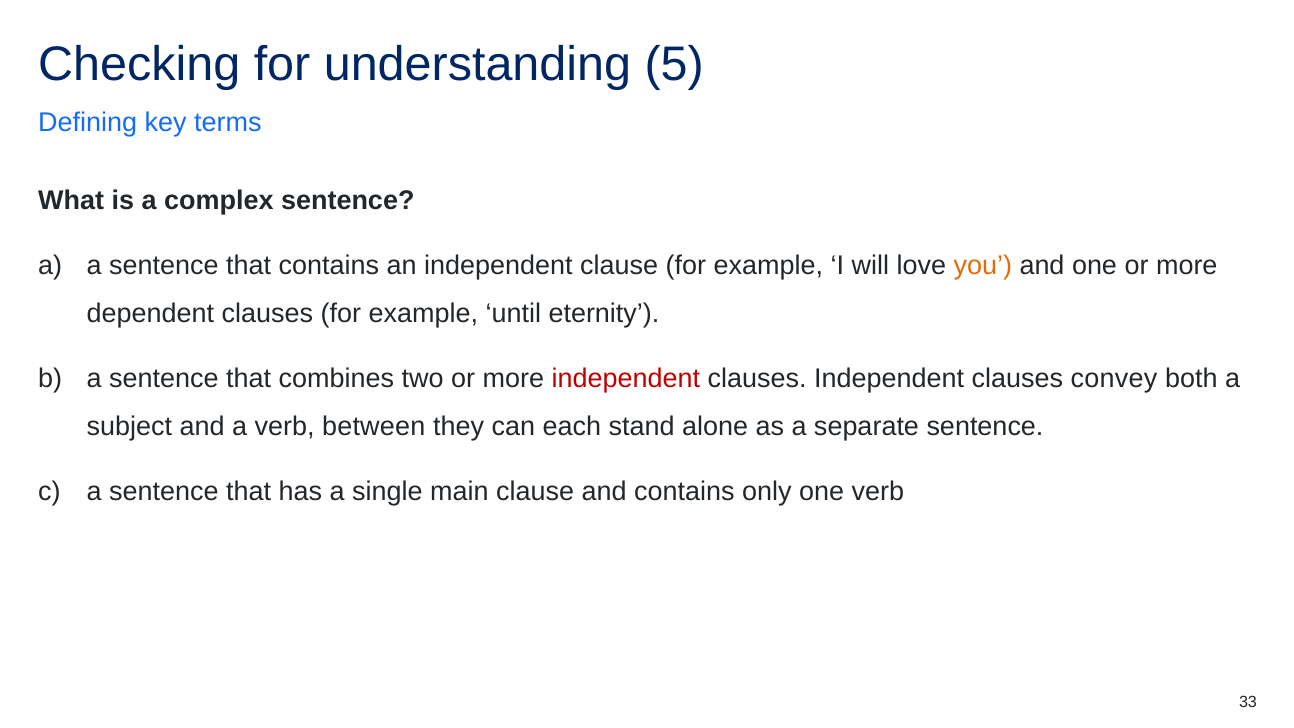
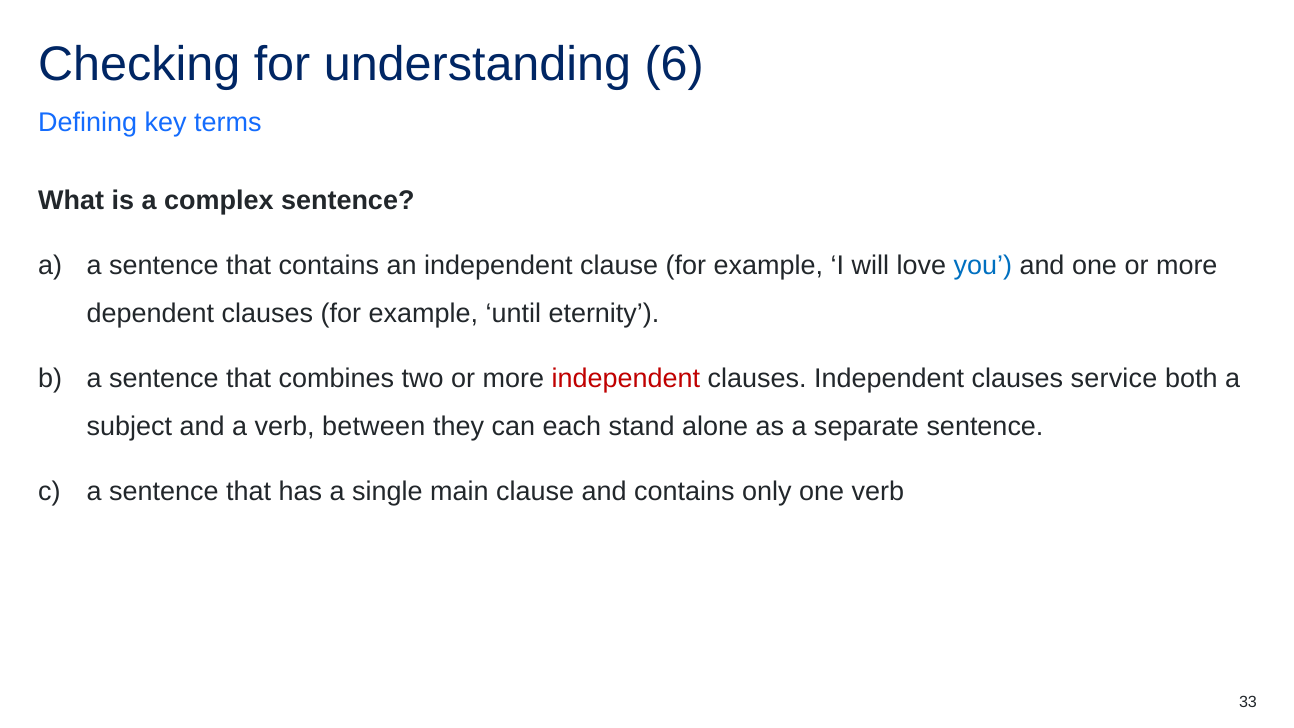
5: 5 -> 6
you colour: orange -> blue
convey: convey -> service
